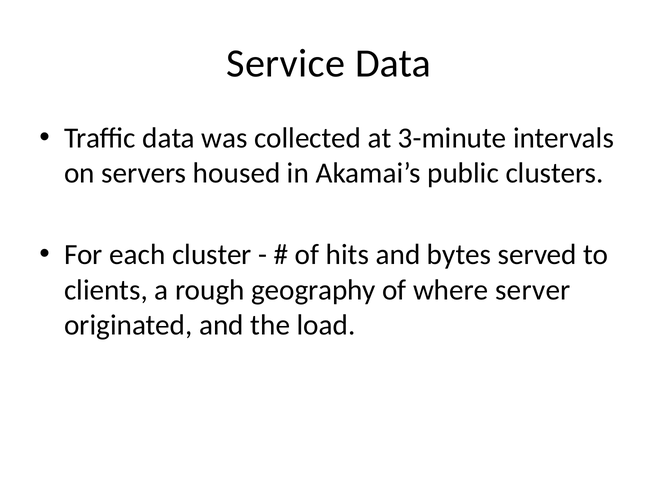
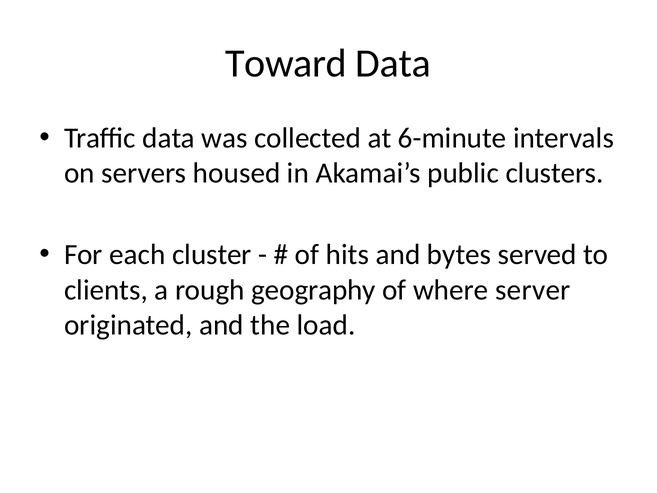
Service: Service -> Toward
3-minute: 3-minute -> 6-minute
